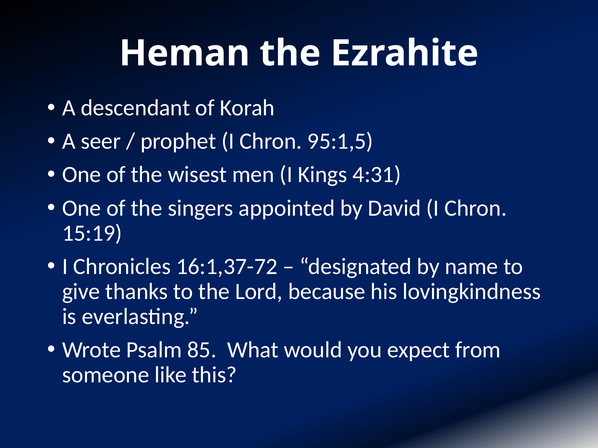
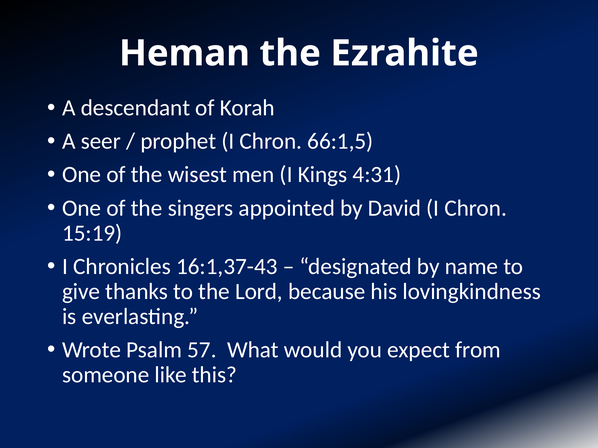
95:1,5: 95:1,5 -> 66:1,5
16:1,37-72: 16:1,37-72 -> 16:1,37-43
85: 85 -> 57
